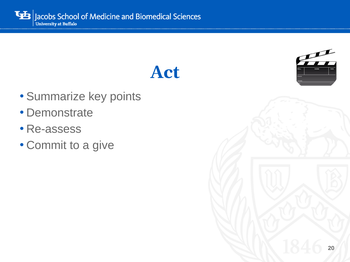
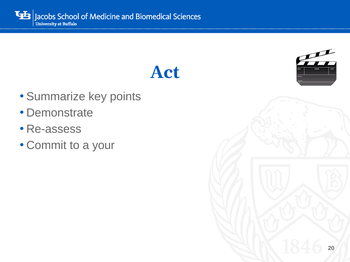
give: give -> your
